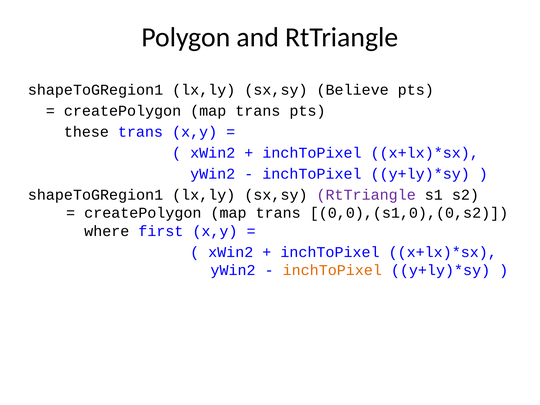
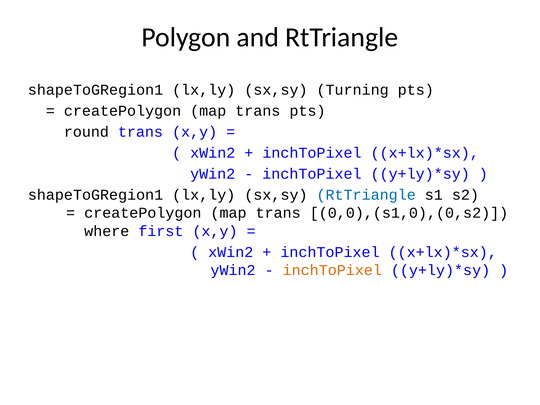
Believe: Believe -> Turning
these: these -> round
RtTriangle at (366, 195) colour: purple -> blue
